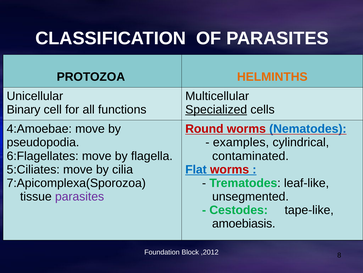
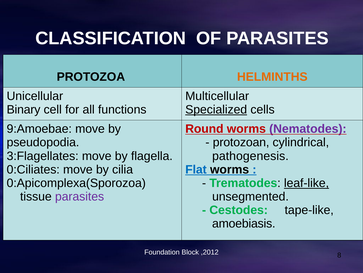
4:Amoebae: 4:Amoebae -> 9:Amoebae
Nematodes colour: blue -> purple
examples: examples -> protozoan
6:Flagellates: 6:Flagellates -> 3:Flagellates
contaminated: contaminated -> pathogenesis
5:Ciliates: 5:Ciliates -> 0:Ciliates
worms at (230, 169) colour: red -> black
7:Apicomplexa(Sporozoa: 7:Apicomplexa(Sporozoa -> 0:Apicomplexa(Sporozoa
leaf-like underline: none -> present
